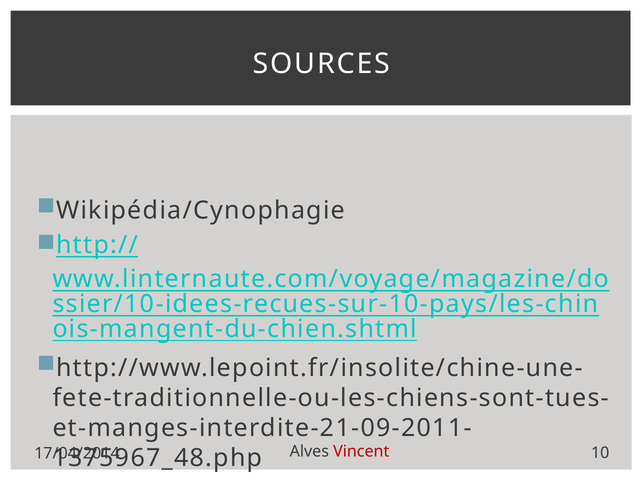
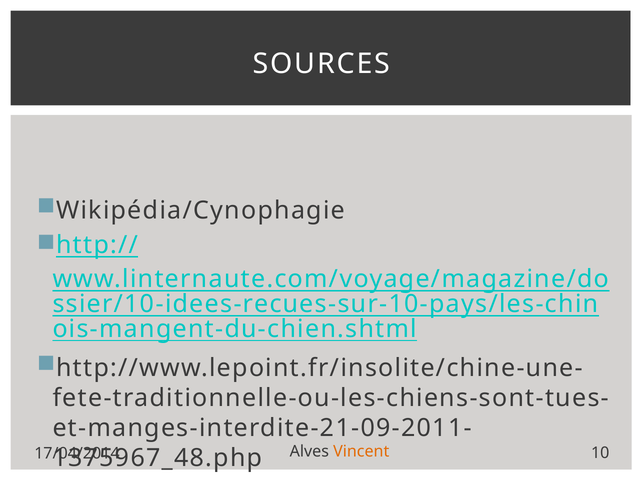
Vincent colour: red -> orange
